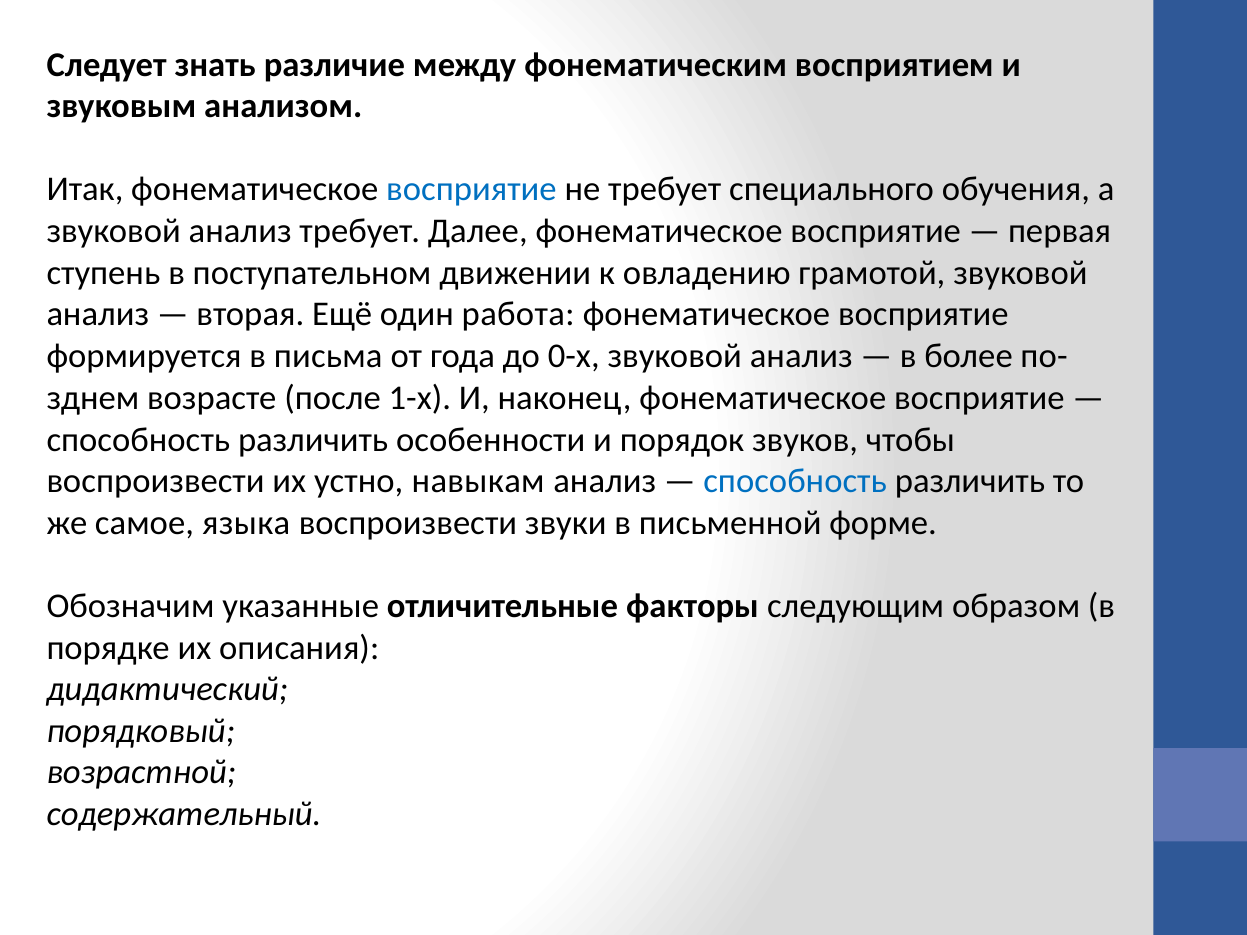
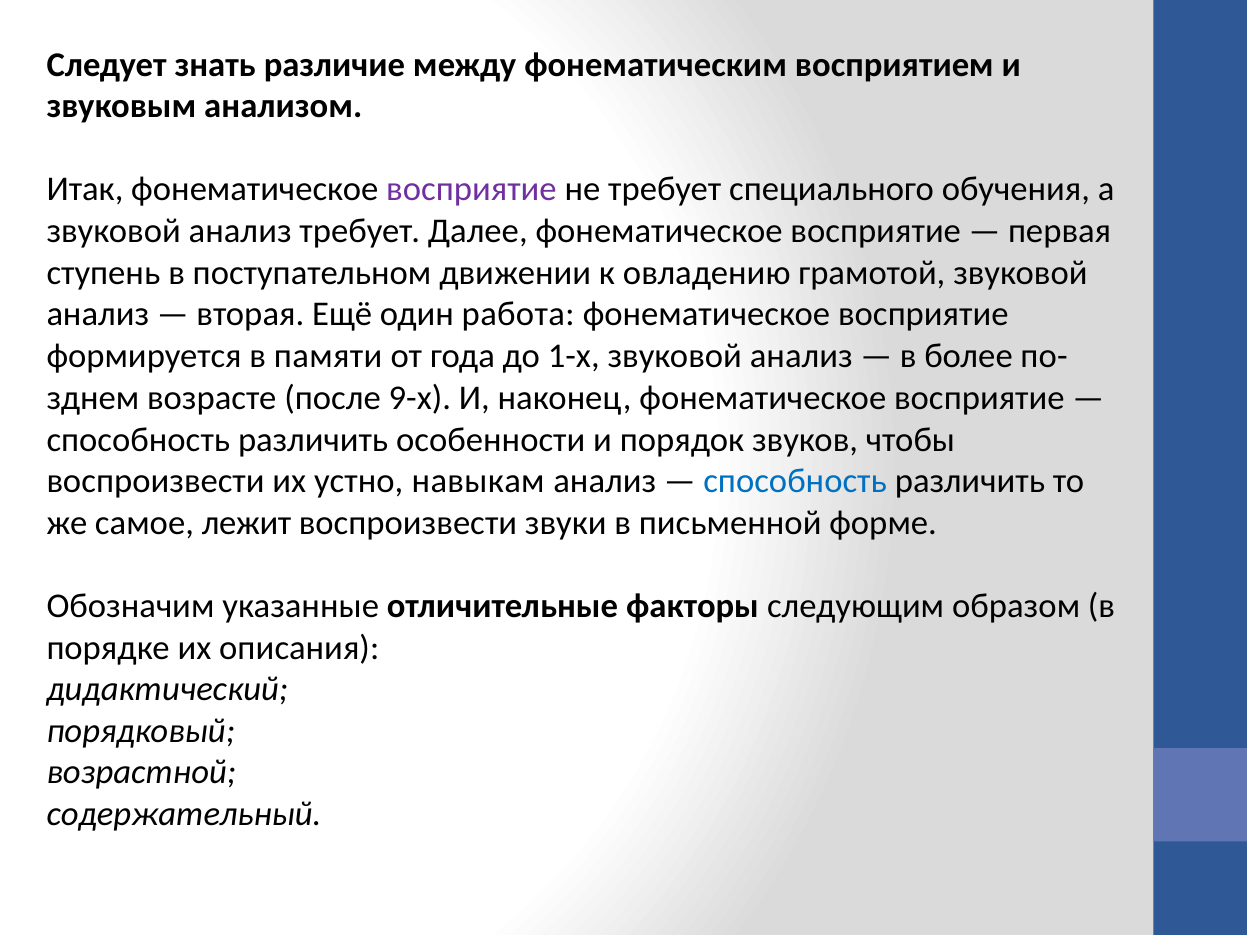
восприятие at (471, 190) colour: blue -> purple
письма: письма -> памяти
0-х: 0-х -> 1-х
1-х: 1-х -> 9-х
языка: языка -> лежит
